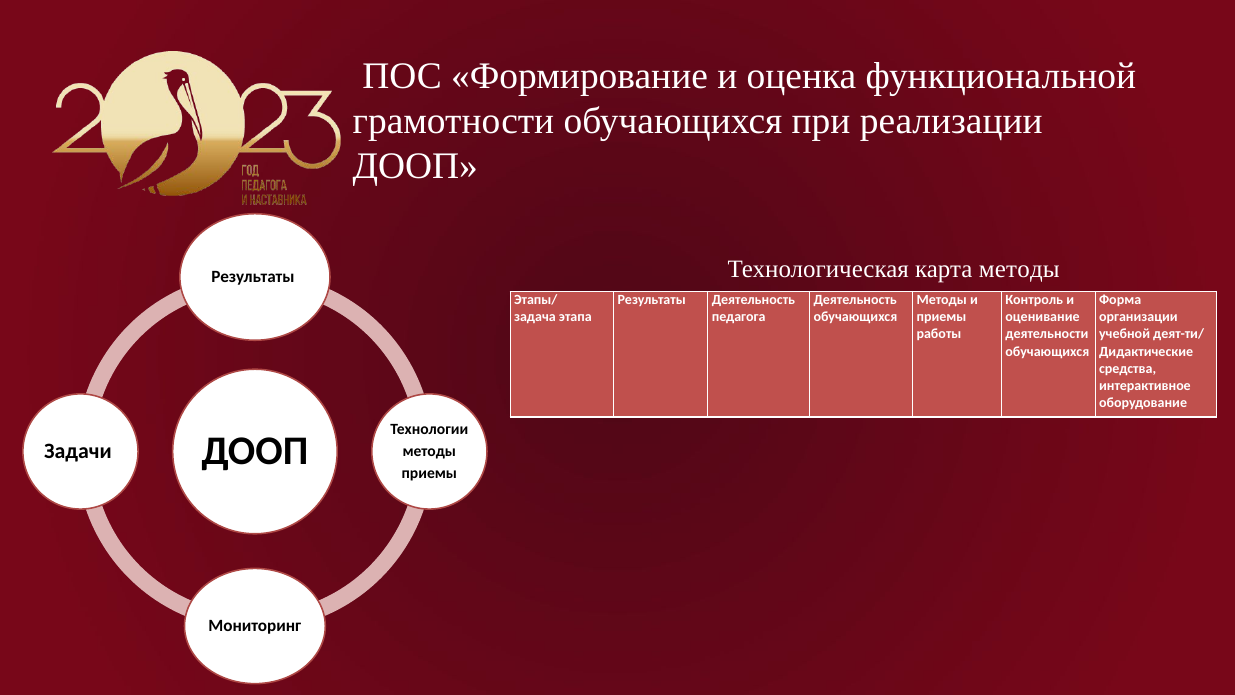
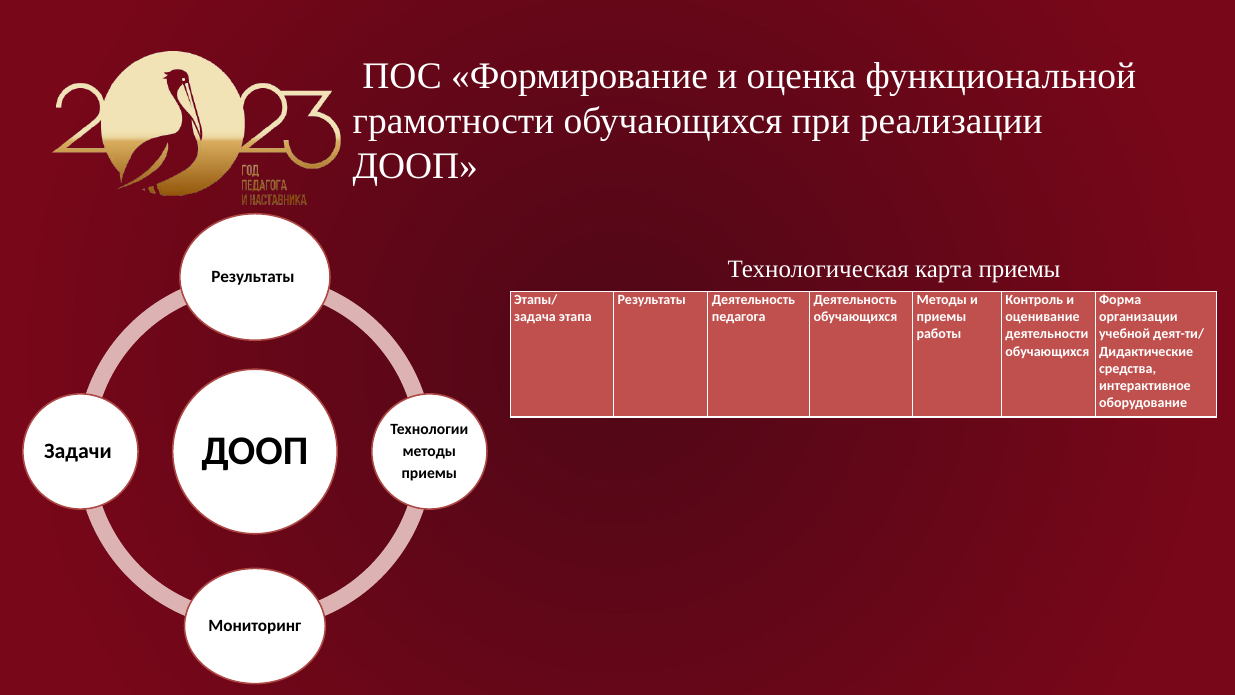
карта методы: методы -> приемы
